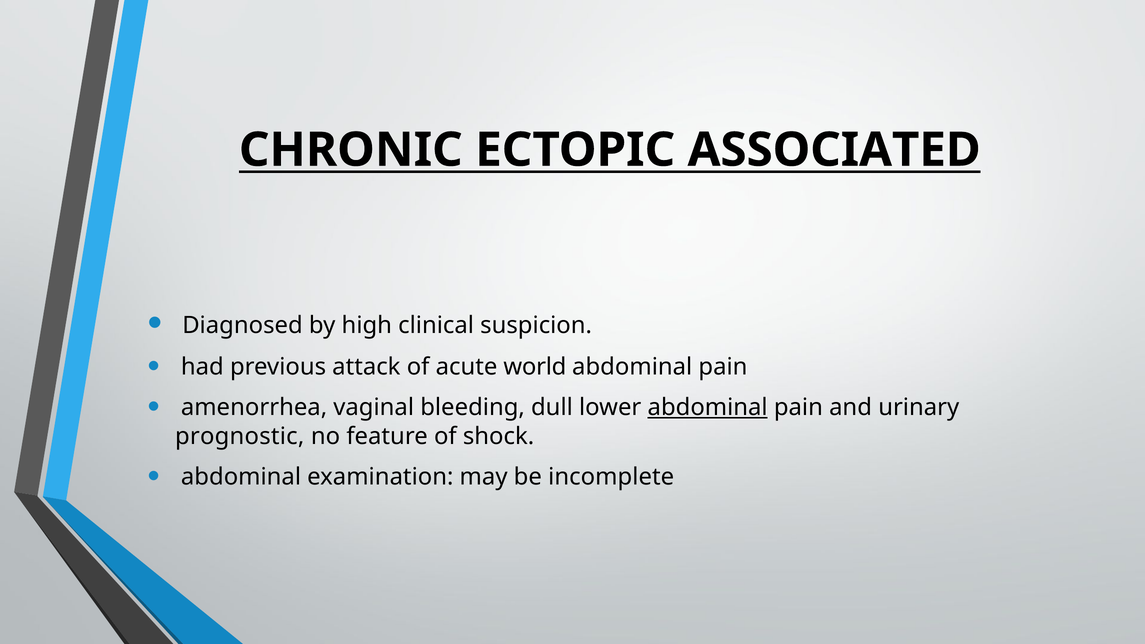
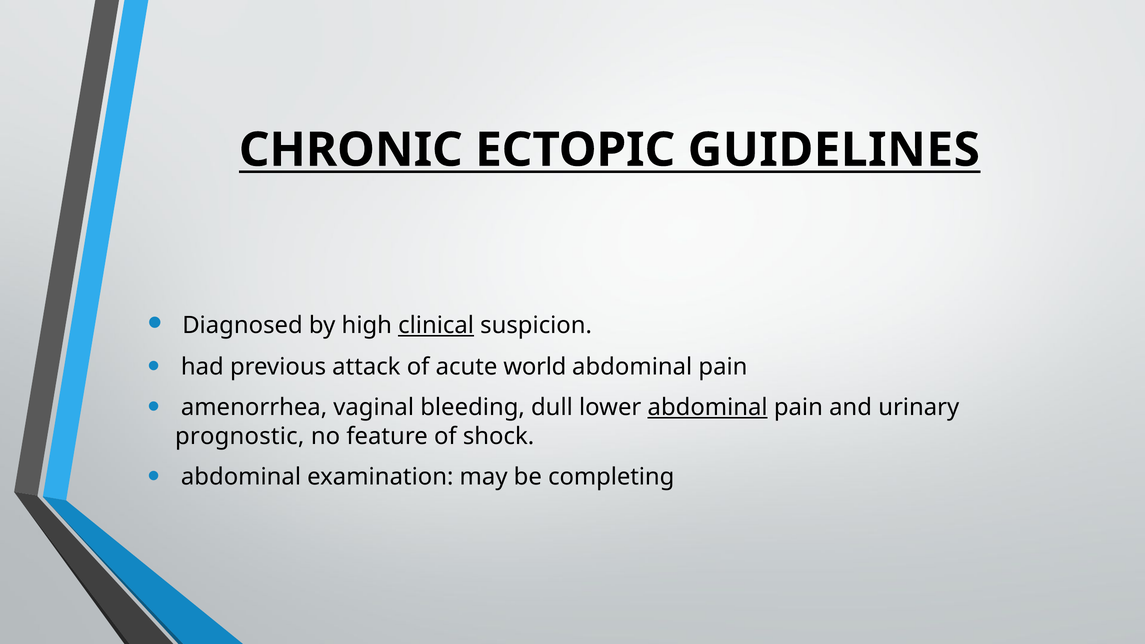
ASSOCIATED: ASSOCIATED -> GUIDELINES
clinical underline: none -> present
incomplete: incomplete -> completing
